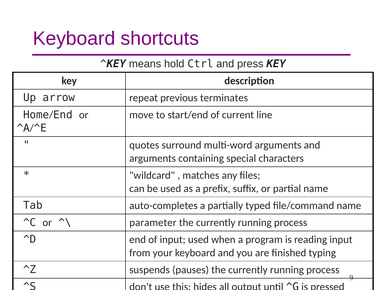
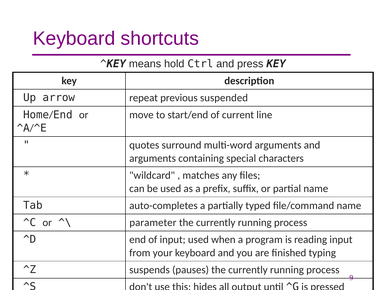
terminates: terminates -> suspended
